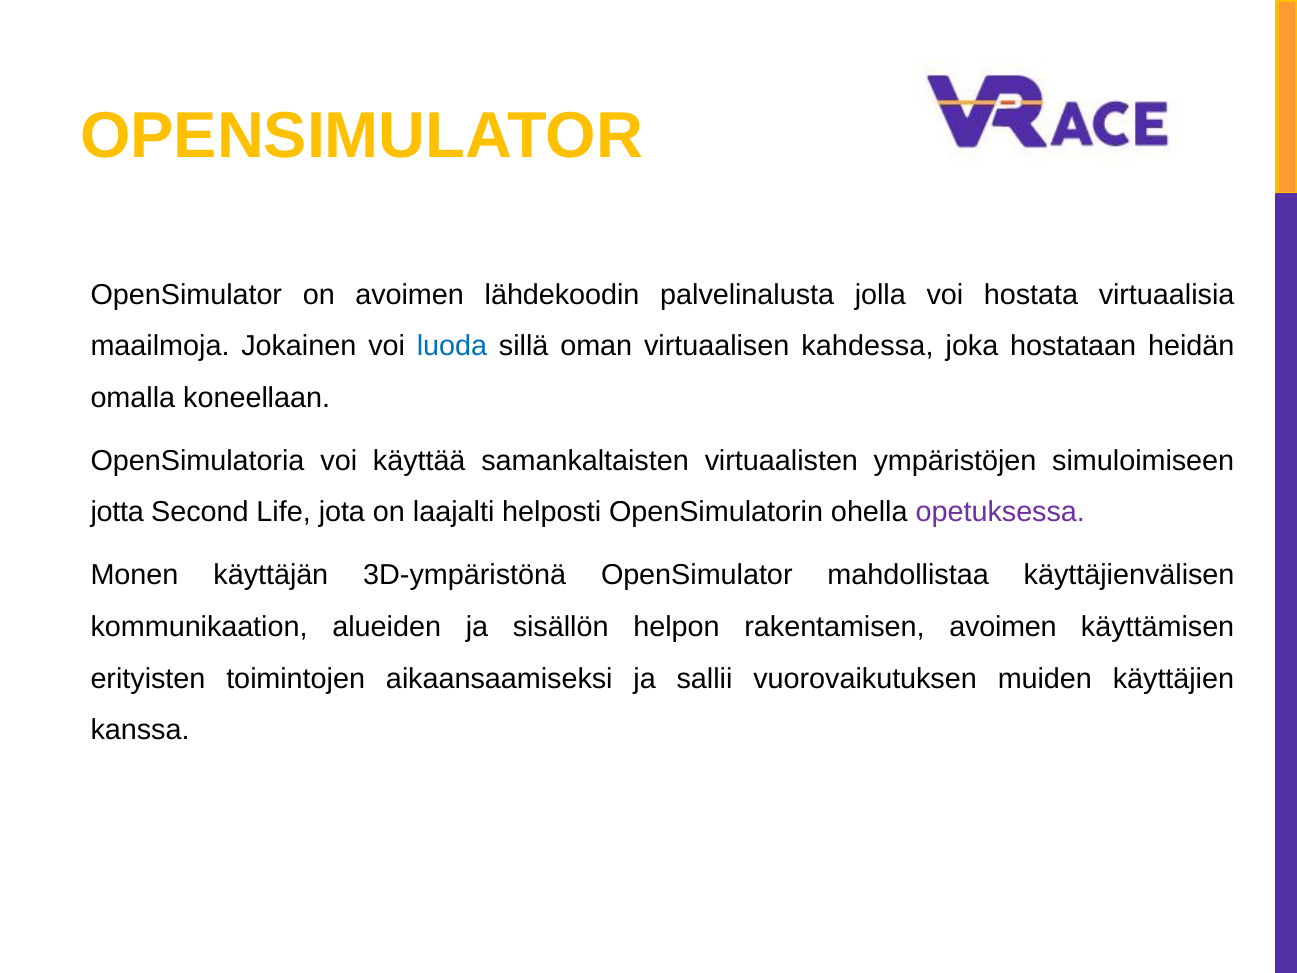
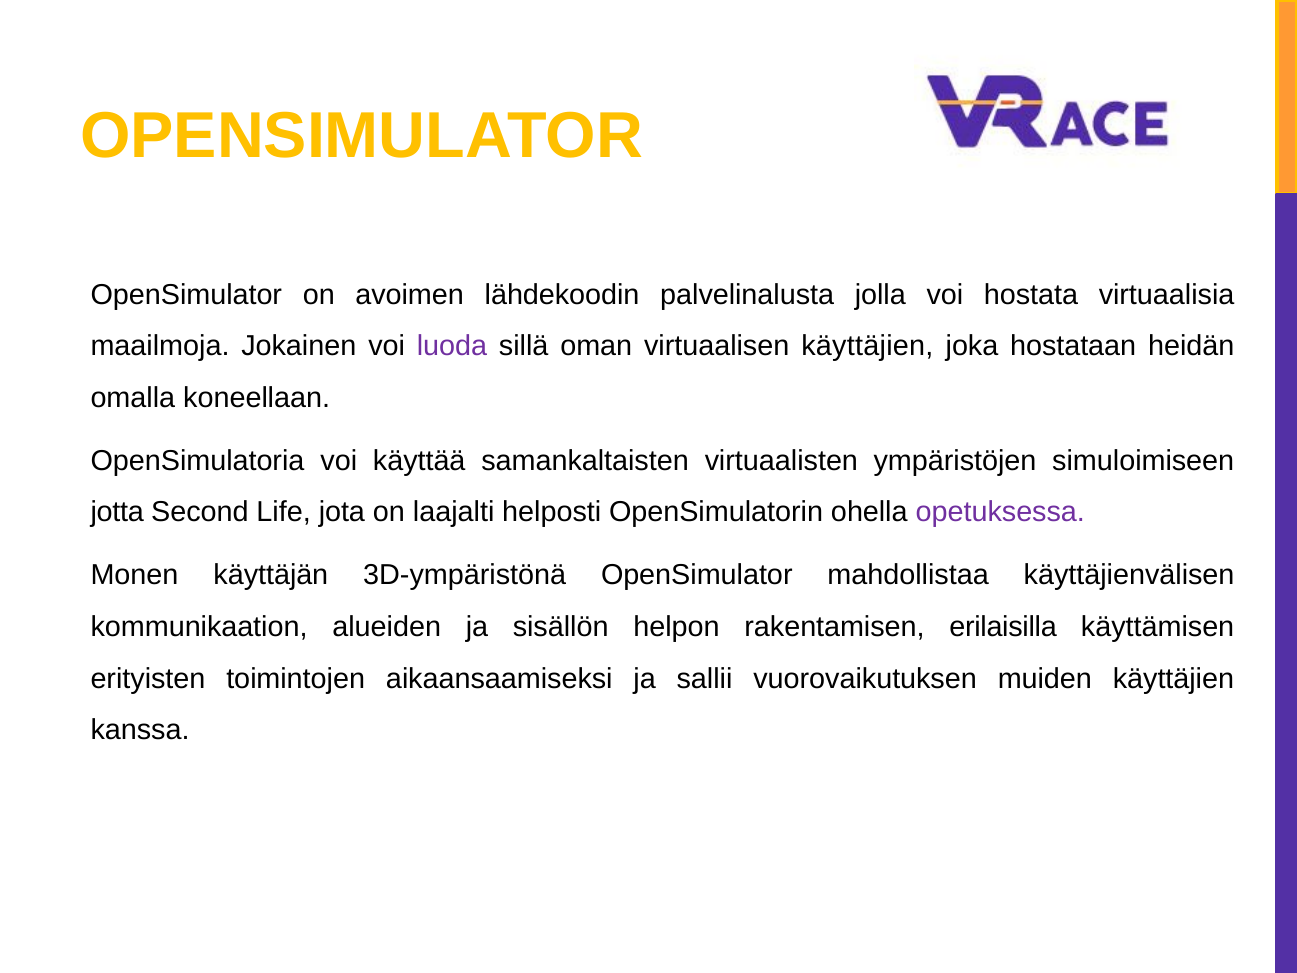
luoda colour: blue -> purple
virtuaalisen kahdessa: kahdessa -> käyttäjien
rakentamisen avoimen: avoimen -> erilaisilla
